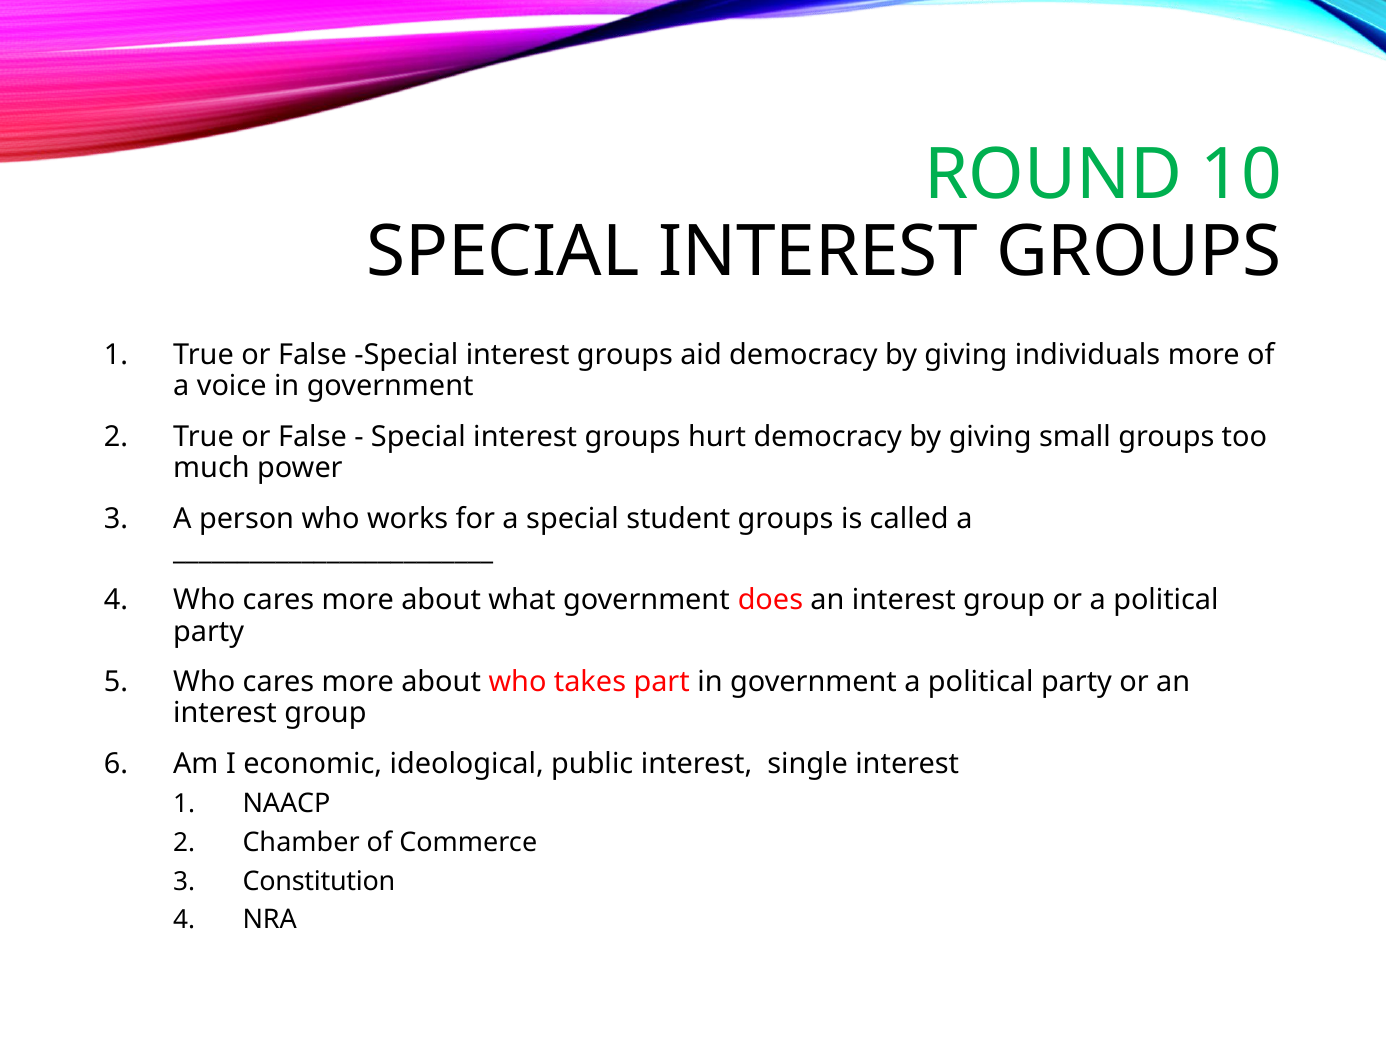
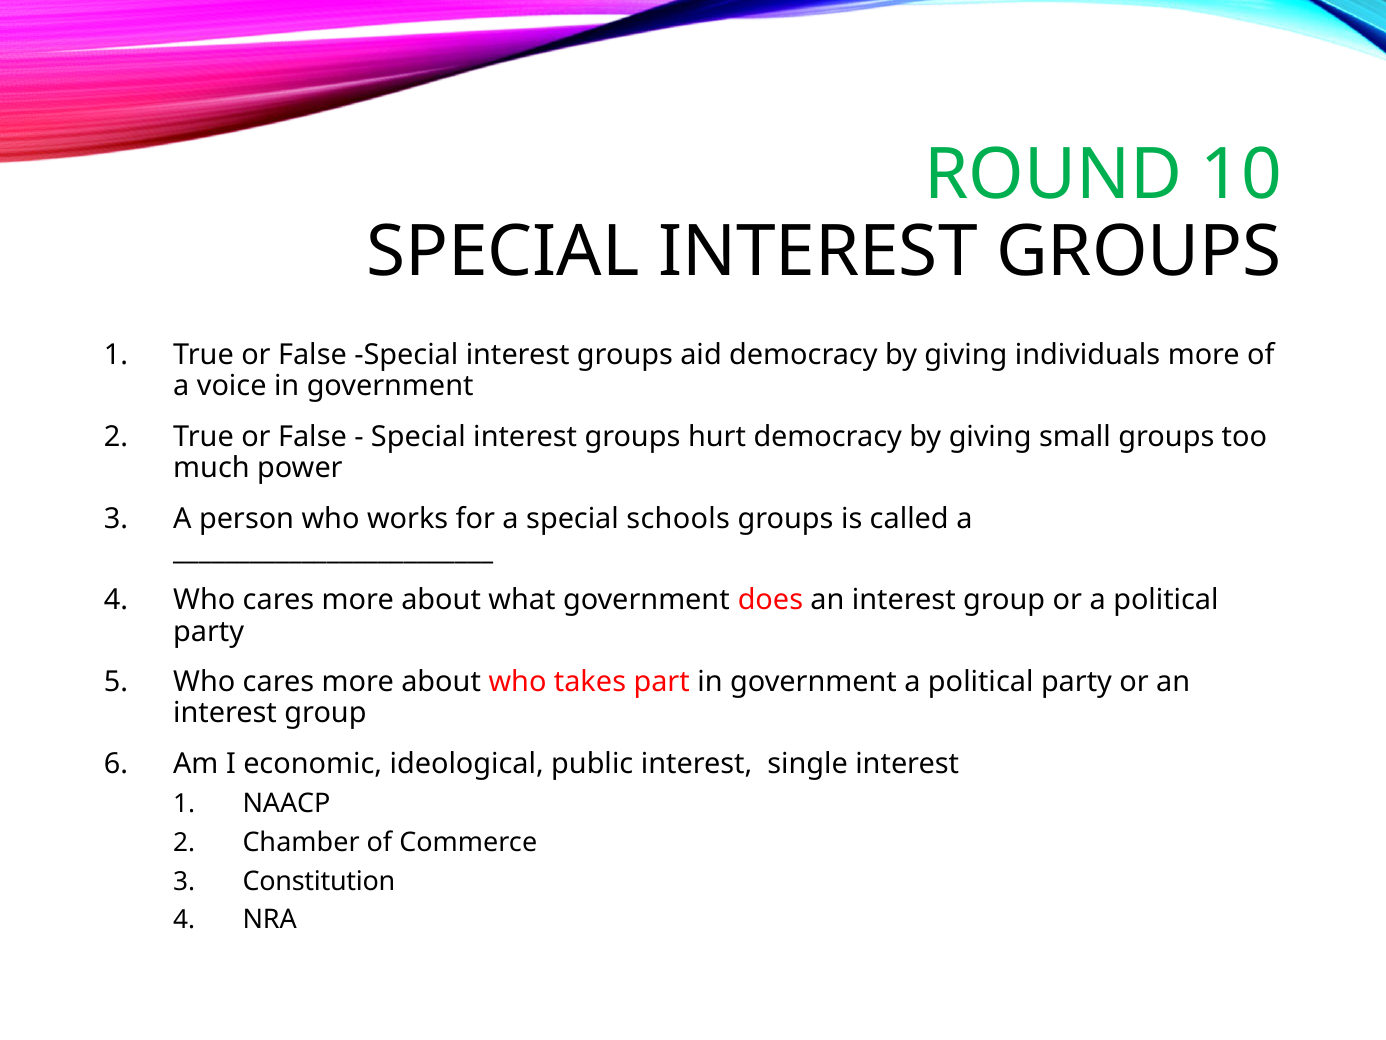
student: student -> schools
